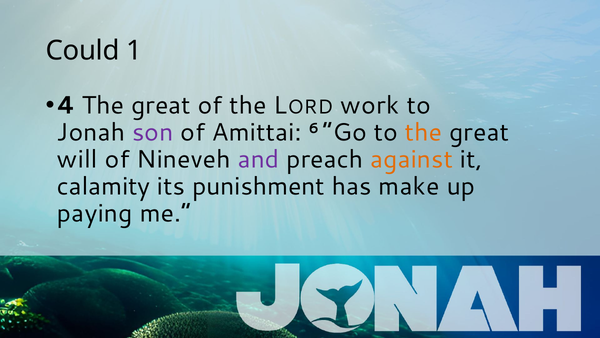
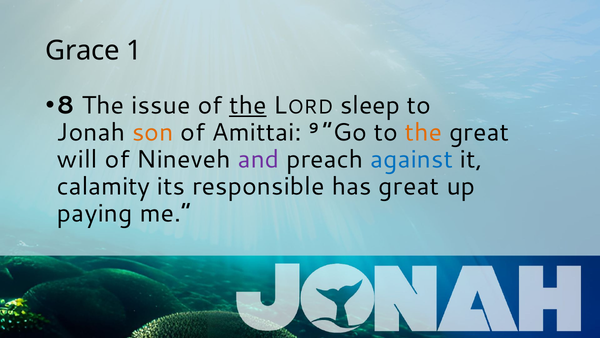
Could: Could -> Grace
4: 4 -> 8
great at (161, 105): great -> issue
the at (248, 105) underline: none -> present
work: work -> sleep
son colour: purple -> orange
6: 6 -> 9
against colour: orange -> blue
punishment: punishment -> responsible
has make: make -> great
